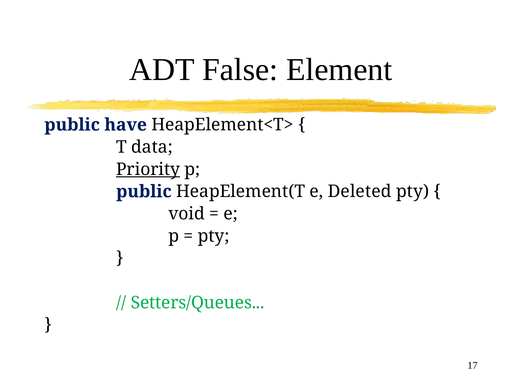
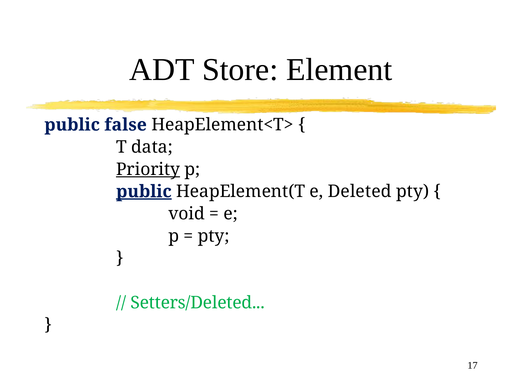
False: False -> Store
have: have -> false
public at (144, 192) underline: none -> present
Setters/Queues: Setters/Queues -> Setters/Deleted
